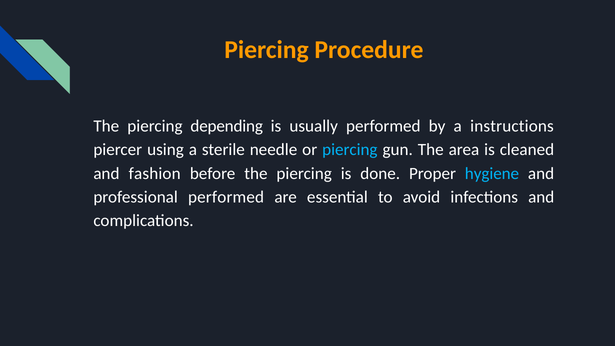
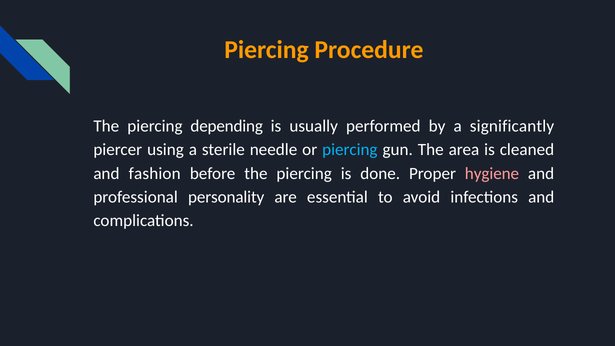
instructions: instructions -> significantly
hygiene colour: light blue -> pink
professional performed: performed -> personality
